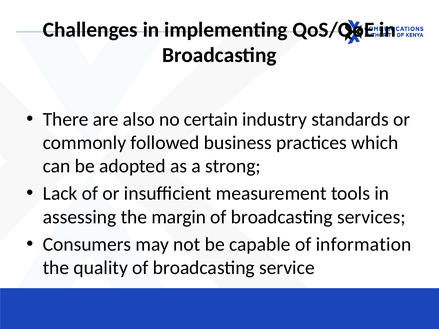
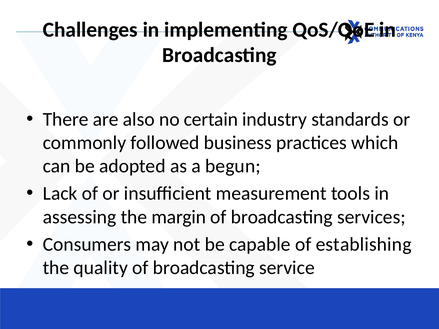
strong: strong -> begun
information: information -> establishing
